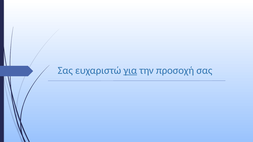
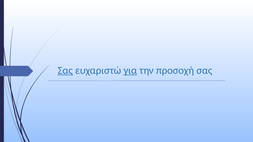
Σας at (65, 70) underline: none -> present
